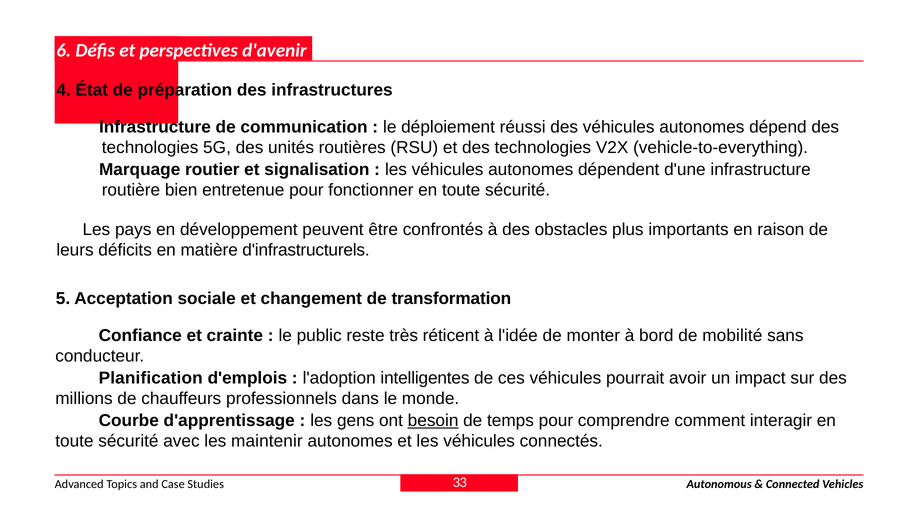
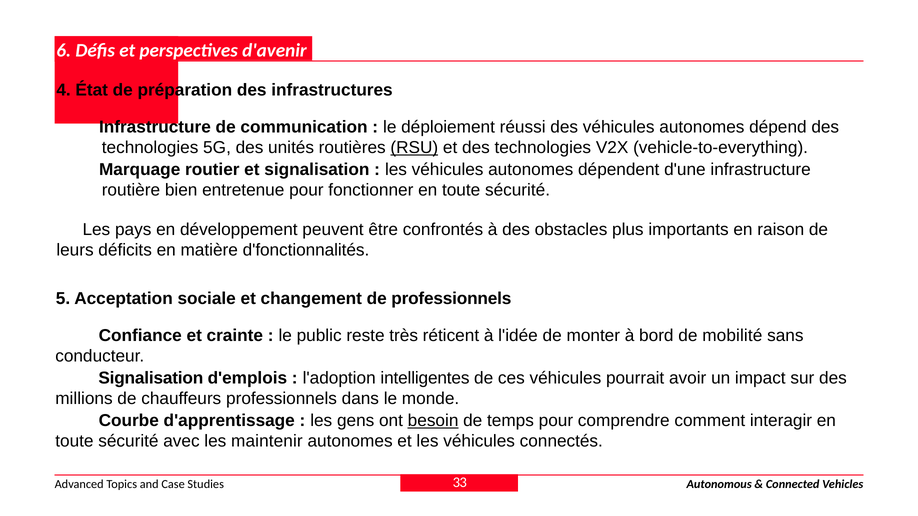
RSU underline: none -> present
d'infrastructurels: d'infrastructurels -> d'fonctionnalités
de transformation: transformation -> professionnels
Planification at (151, 378): Planification -> Signalisation
